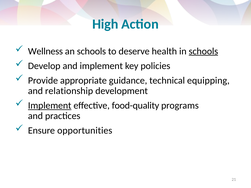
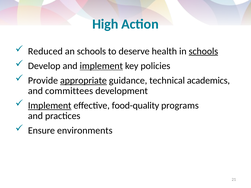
Wellness: Wellness -> Reduced
implement at (101, 66) underline: none -> present
appropriate underline: none -> present
equipping: equipping -> academics
relationship: relationship -> committees
opportunities: opportunities -> environments
